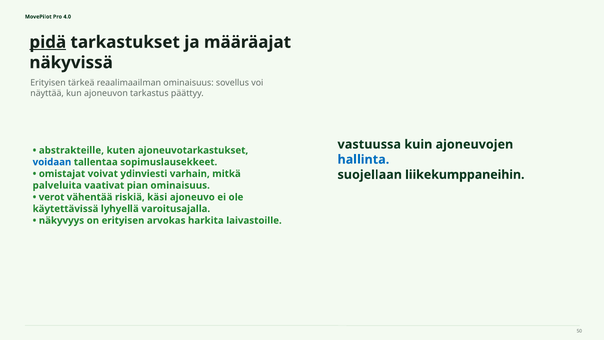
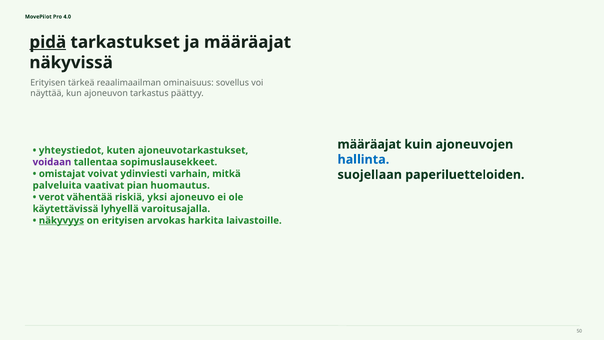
vastuussa at (369, 144): vastuussa -> määräajat
abstrakteille: abstrakteille -> yhteystiedot
voidaan colour: blue -> purple
liikekumppaneihin: liikekumppaneihin -> paperiluetteloiden
pian ominaisuus: ominaisuus -> huomautus
käsi: käsi -> yksi
näkyvyys underline: none -> present
